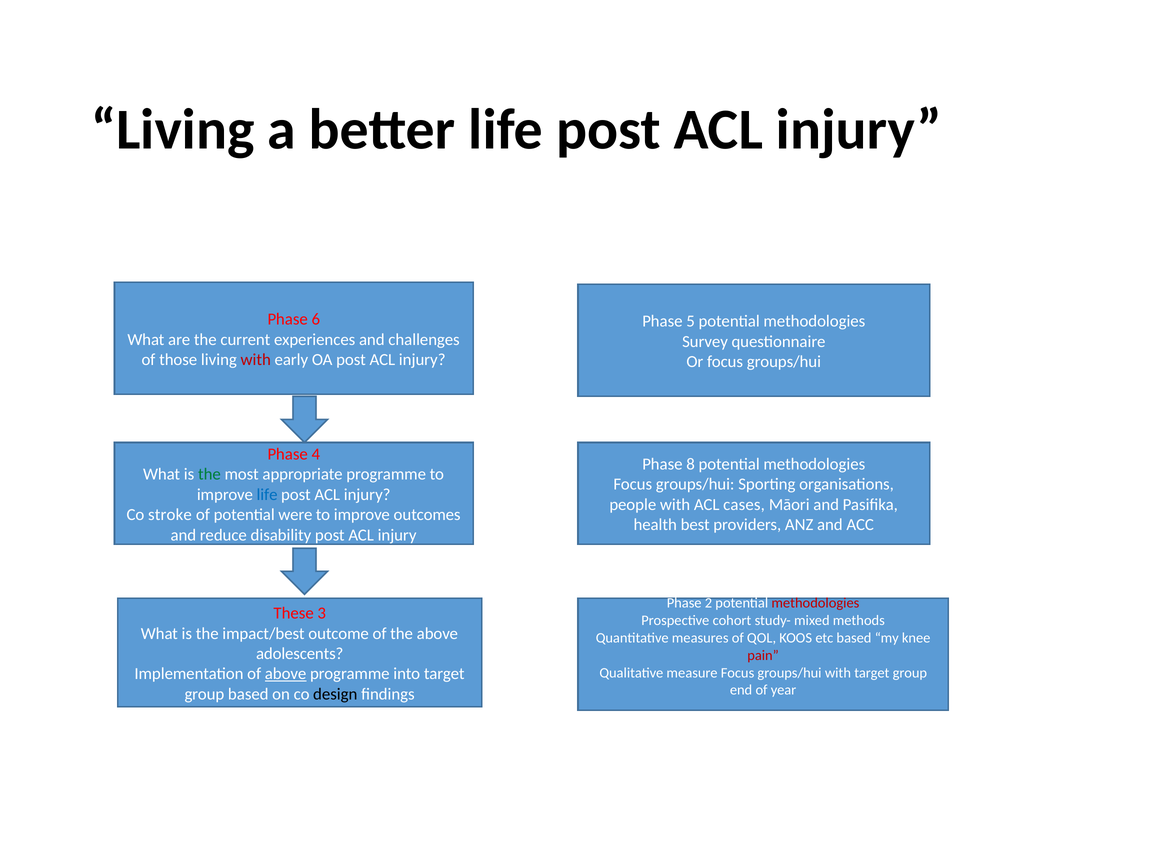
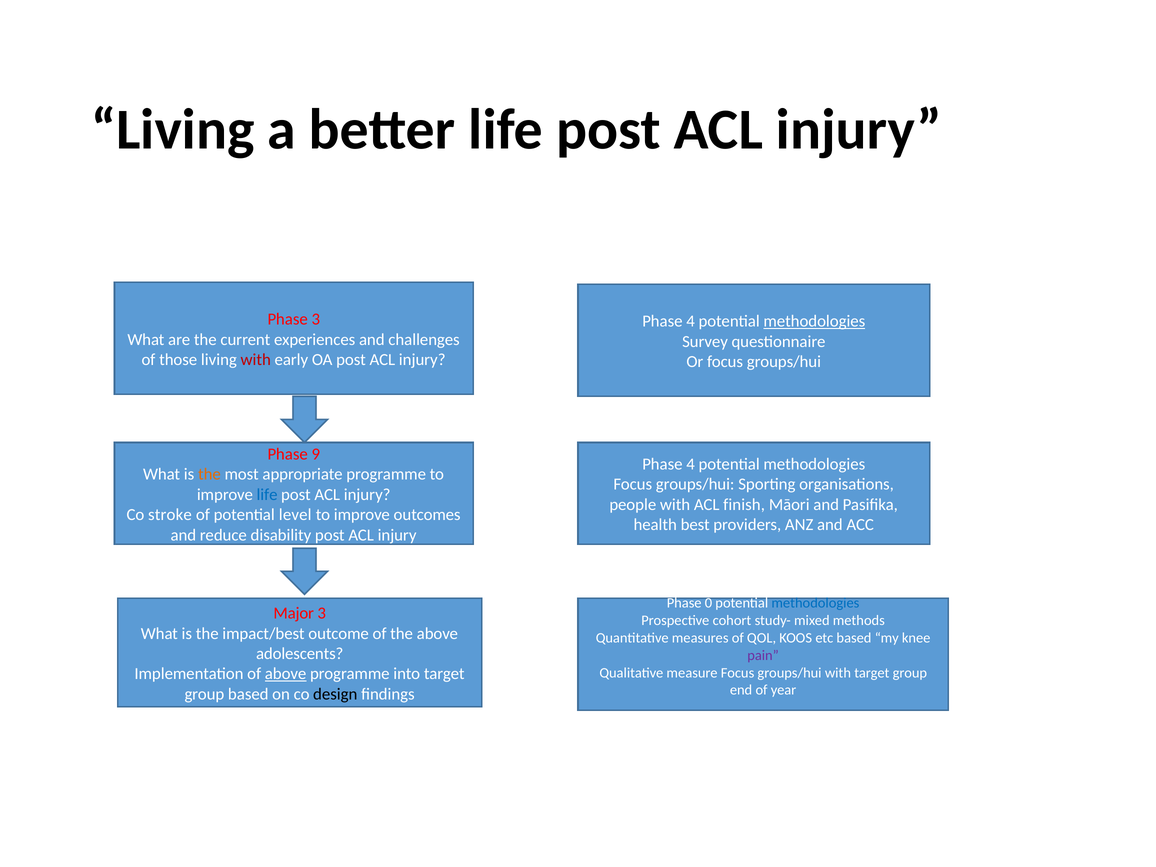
Phase 6: 6 -> 3
5 at (691, 321): 5 -> 4
methodologies at (814, 321) underline: none -> present
4: 4 -> 9
8 at (691, 464): 8 -> 4
the at (209, 474) colour: green -> orange
cases: cases -> finish
were: were -> level
2: 2 -> 0
methodologies at (815, 603) colour: red -> blue
These: These -> Major
pain colour: red -> purple
